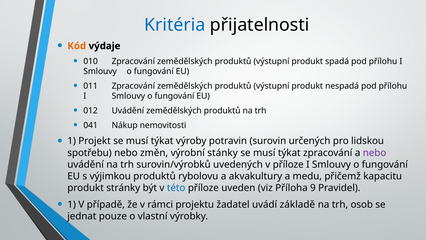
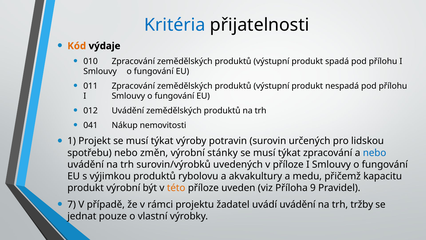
nebo at (375, 153) colour: purple -> blue
produkt stránky: stránky -> výrobní
této colour: blue -> orange
1 at (72, 204): 1 -> 7
uvádí základě: základě -> uvádění
osob: osob -> tržby
